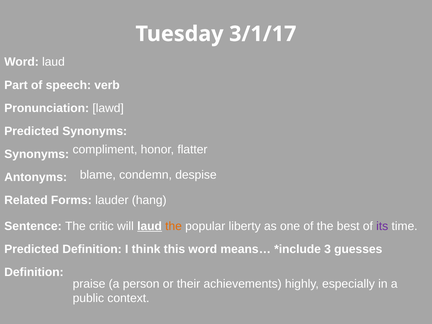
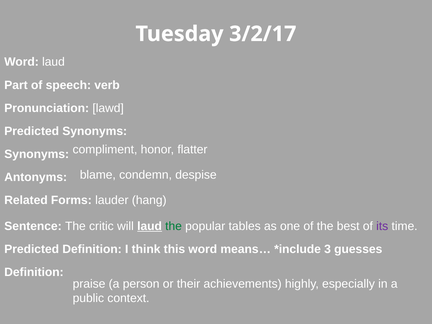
3/1/17: 3/1/17 -> 3/2/17
the at (174, 226) colour: orange -> green
liberty: liberty -> tables
